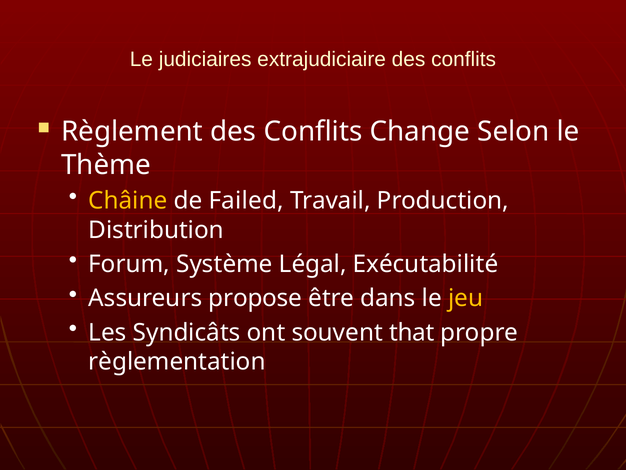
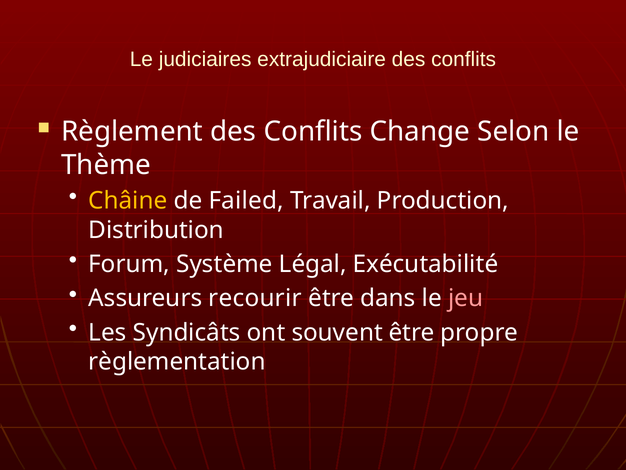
propose: propose -> recourir
jeu colour: yellow -> pink
souvent that: that -> être
